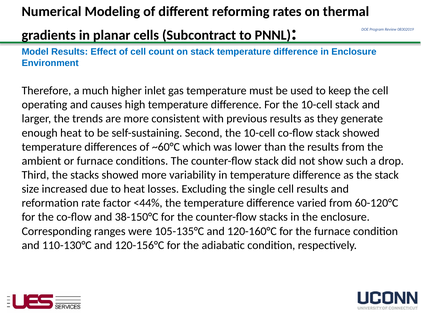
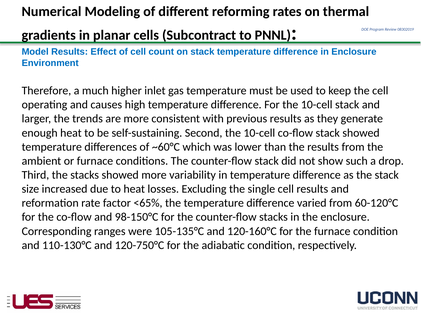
<44%: <44% -> <65%
38-150°C: 38-150°C -> 98-150°C
120-156°C: 120-156°C -> 120-750°C
